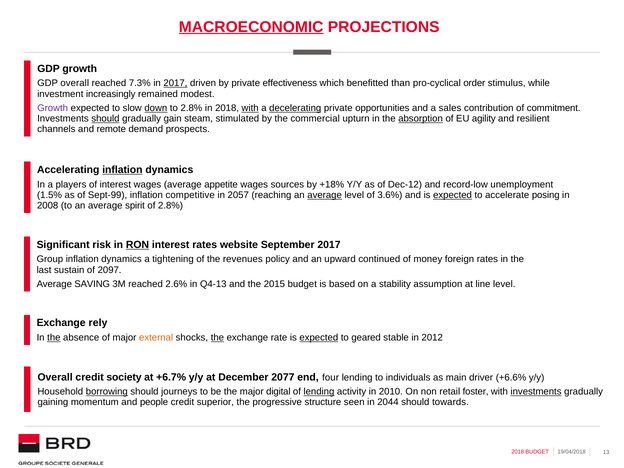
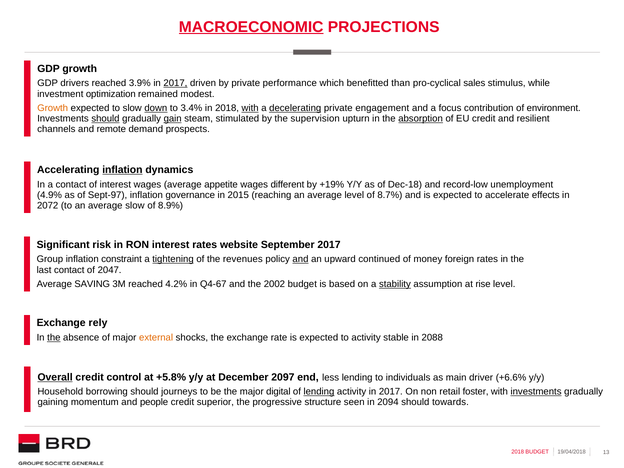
GDP overall: overall -> drivers
7.3%: 7.3% -> 3.9%
effectiveness: effectiveness -> performance
order: order -> sales
increasingly: increasingly -> optimization
Growth at (53, 108) colour: purple -> orange
to 2.8%: 2.8% -> 3.4%
opportunities: opportunities -> engagement
sales: sales -> focus
commitment: commitment -> environment
gain underline: none -> present
commercial: commercial -> supervision
EU agility: agility -> credit
a players: players -> contact
sources: sources -> different
+18%: +18% -> +19%
Dec-12: Dec-12 -> Dec-18
1.5%: 1.5% -> 4.9%
Sept-99: Sept-99 -> Sept-97
competitive: competitive -> governance
2057: 2057 -> 2015
average at (325, 195) underline: present -> none
3.6%: 3.6% -> 8.7%
expected at (453, 195) underline: present -> none
posing: posing -> effects
2008: 2008 -> 2072
average spirit: spirit -> slow
of 2.8%: 2.8% -> 8.9%
RON underline: present -> none
dynamics at (121, 259): dynamics -> constraint
tightening underline: none -> present
and at (300, 259) underline: none -> present
last sustain: sustain -> contact
2097: 2097 -> 2047
2.6%: 2.6% -> 4.2%
Q4-13: Q4-13 -> Q4-67
2015: 2015 -> 2002
stability underline: none -> present
line: line -> rise
the at (217, 338) underline: present -> none
expected at (319, 338) underline: present -> none
to geared: geared -> activity
2012: 2012 -> 2088
Overall at (55, 377) underline: none -> present
society: society -> control
+6.7%: +6.7% -> +5.8%
2077: 2077 -> 2097
four: four -> less
borrowing underline: present -> none
activity in 2010: 2010 -> 2017
2044: 2044 -> 2094
